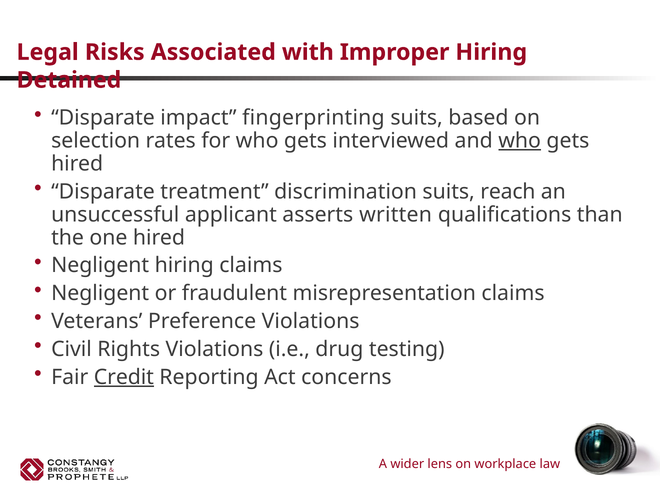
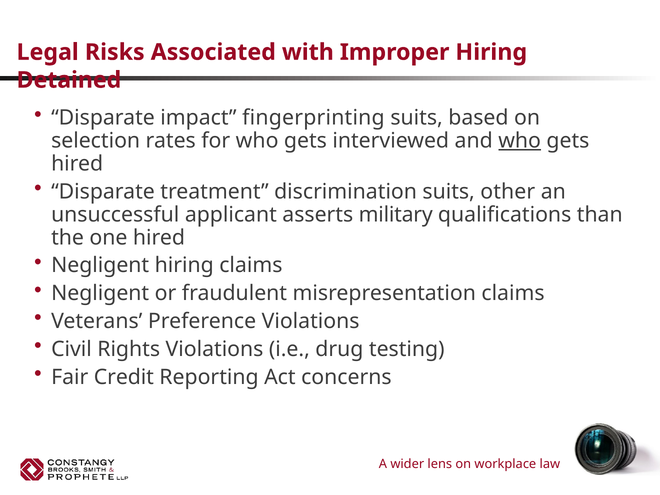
reach: reach -> other
written: written -> military
Credit underline: present -> none
